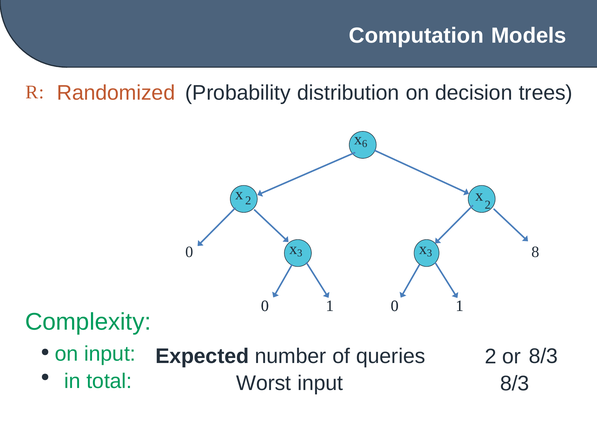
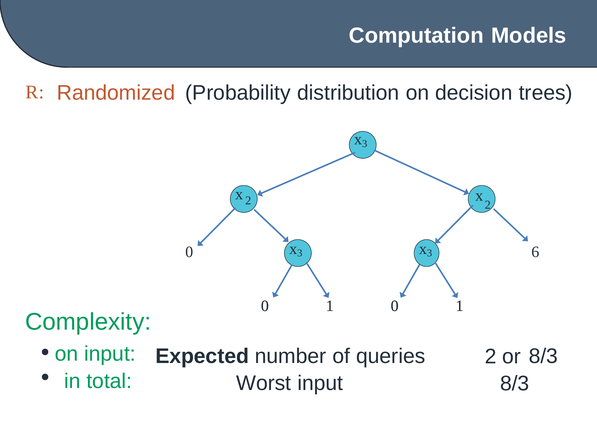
6 at (365, 144): 6 -> 3
8: 8 -> 6
